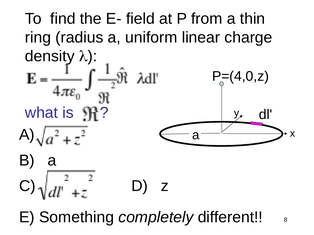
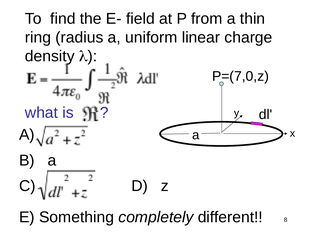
P=(4,0,z: P=(4,0,z -> P=(7,0,z
